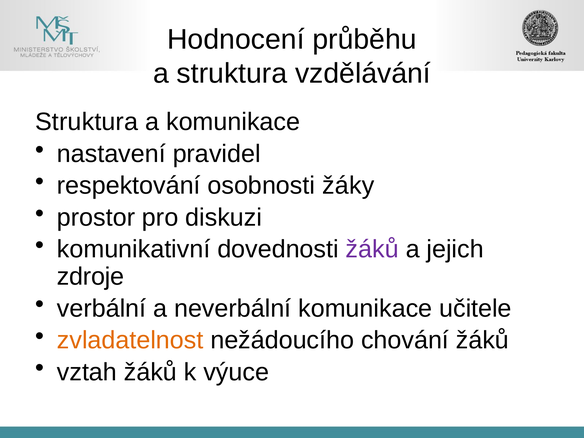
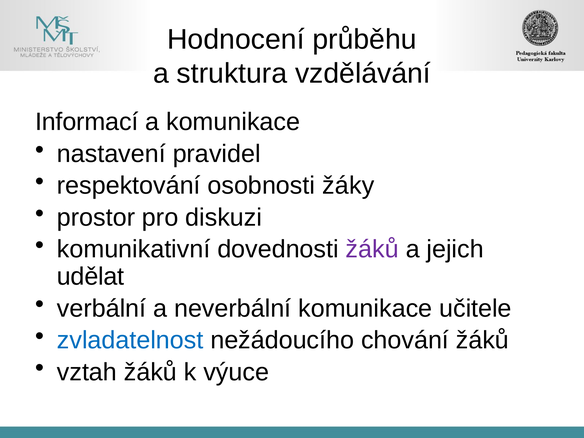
Struktura at (87, 122): Struktura -> Informací
zdroje: zdroje -> udělat
zvladatelnost colour: orange -> blue
